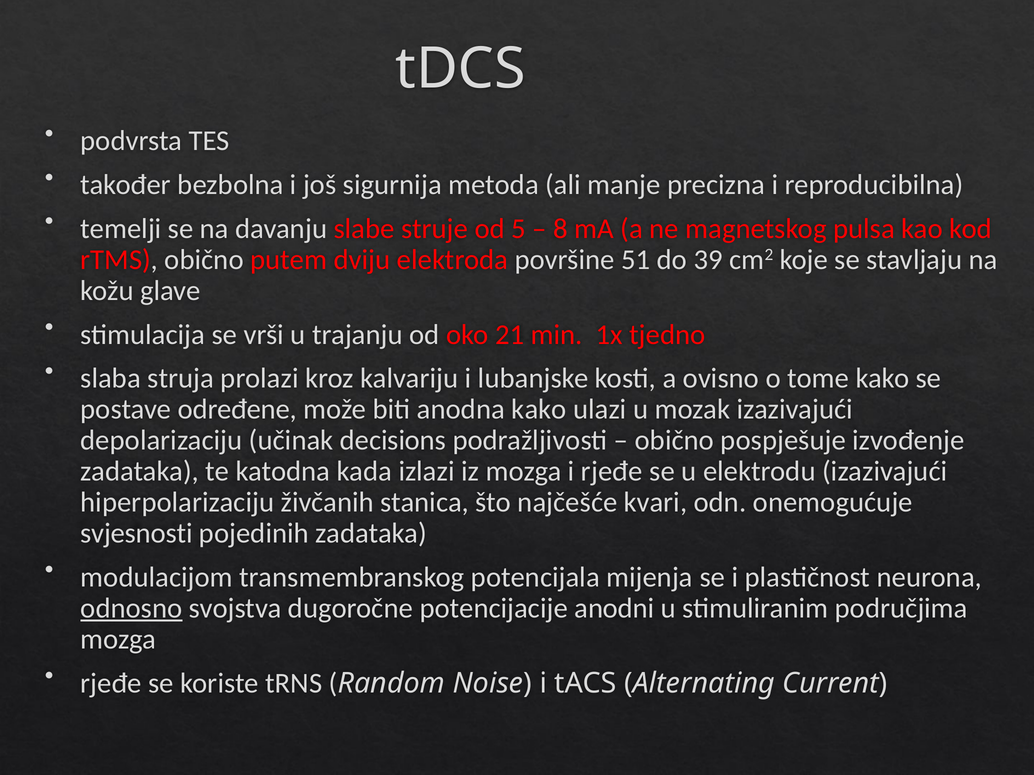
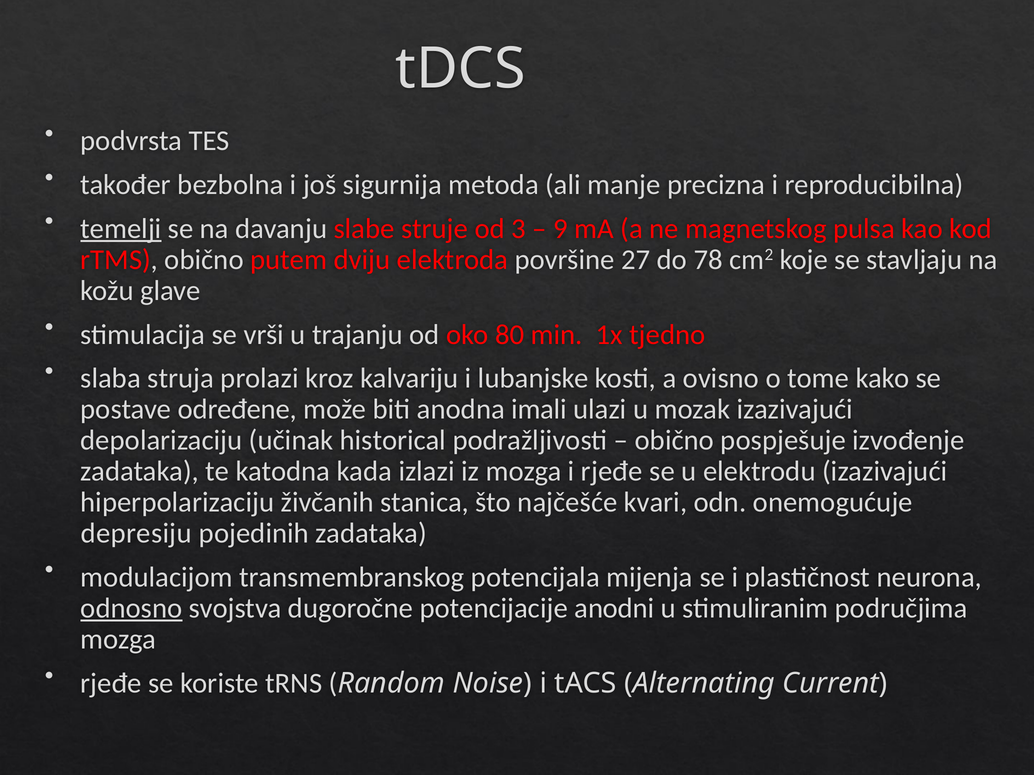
temelji underline: none -> present
5: 5 -> 3
8: 8 -> 9
51: 51 -> 27
39: 39 -> 78
21: 21 -> 80
anodna kako: kako -> imali
decisions: decisions -> historical
svjesnosti: svjesnosti -> depresiju
